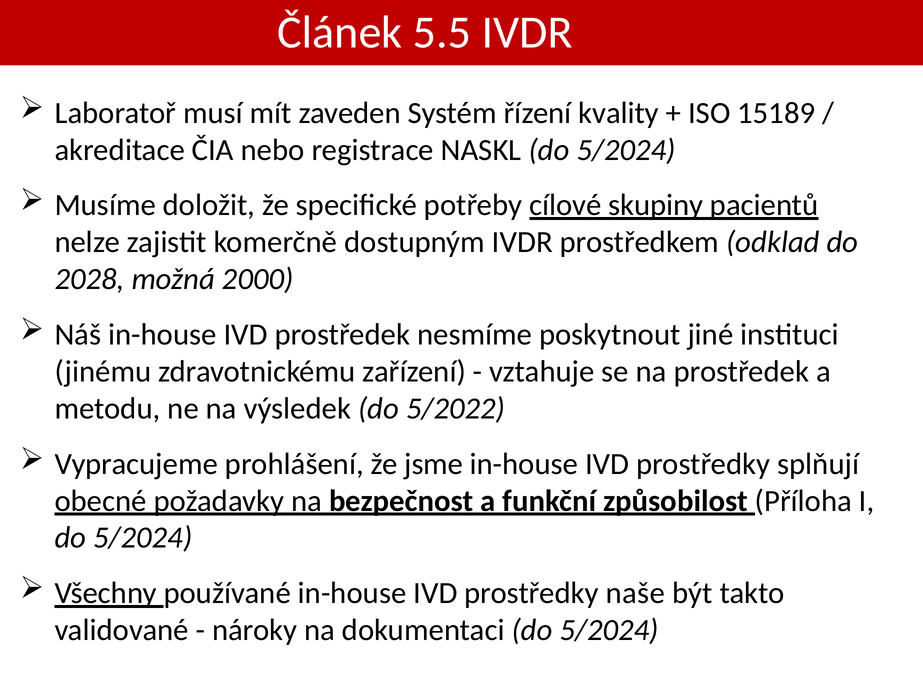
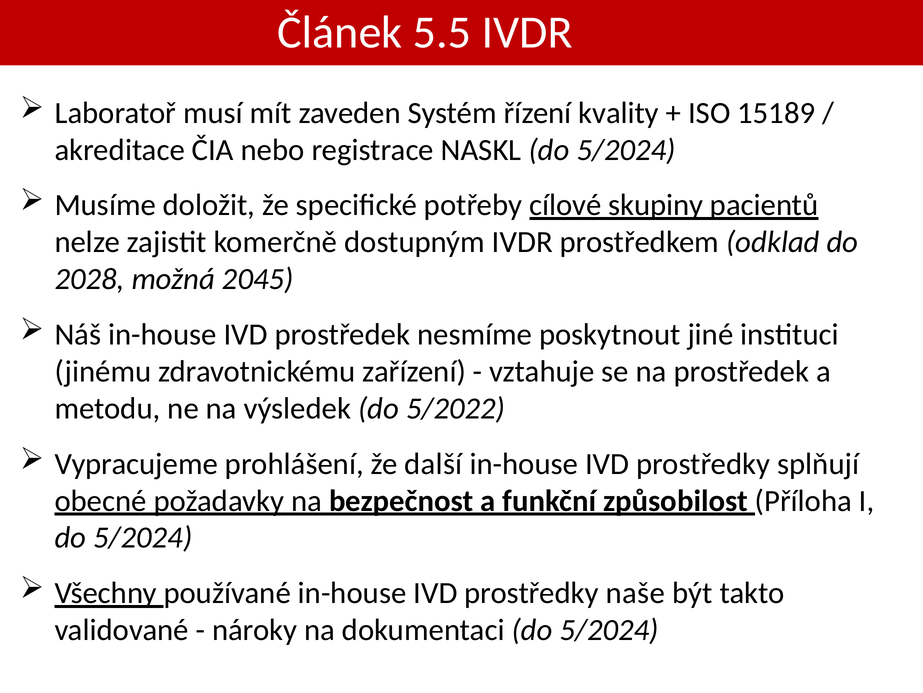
2000: 2000 -> 2045
jsme: jsme -> další
